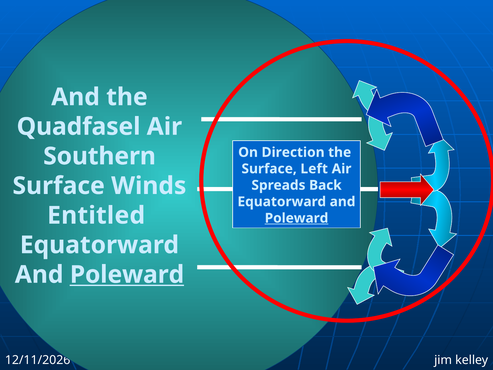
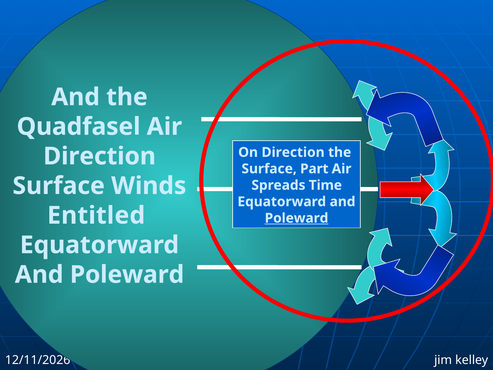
Southern at (100, 156): Southern -> Direction
Left: Left -> Part
Back: Back -> Time
Poleward at (127, 274) underline: present -> none
